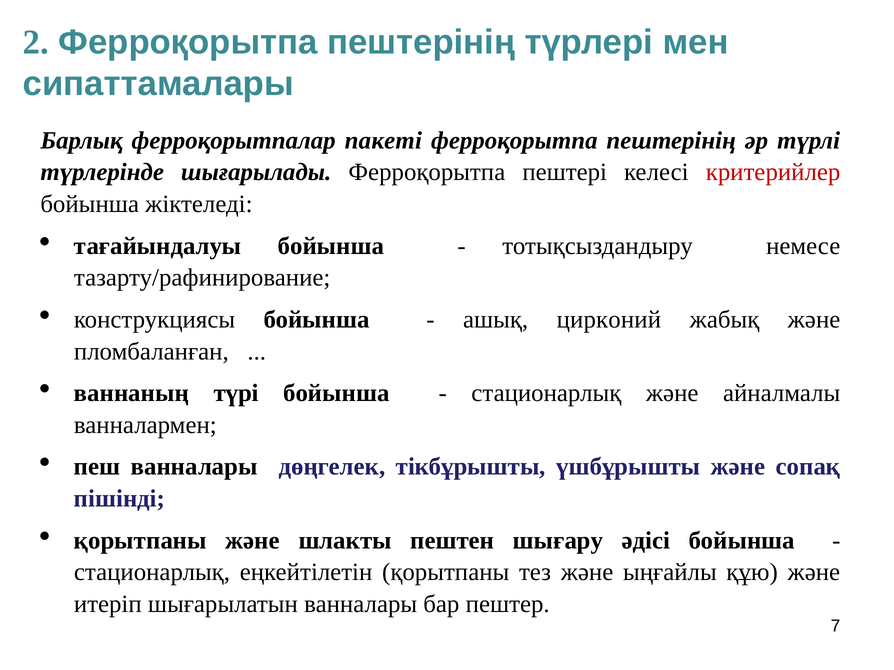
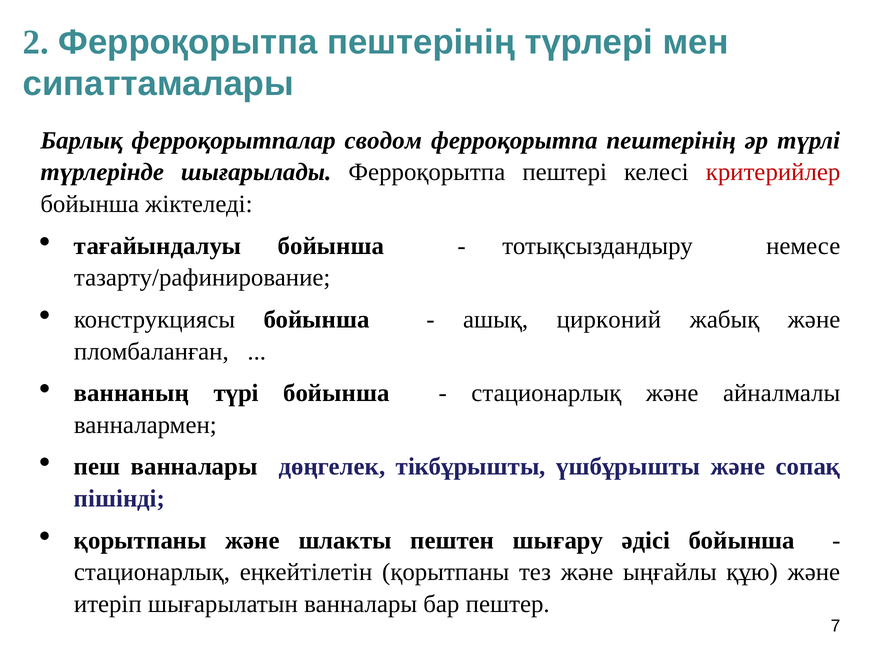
пакеті: пакеті -> сводом
